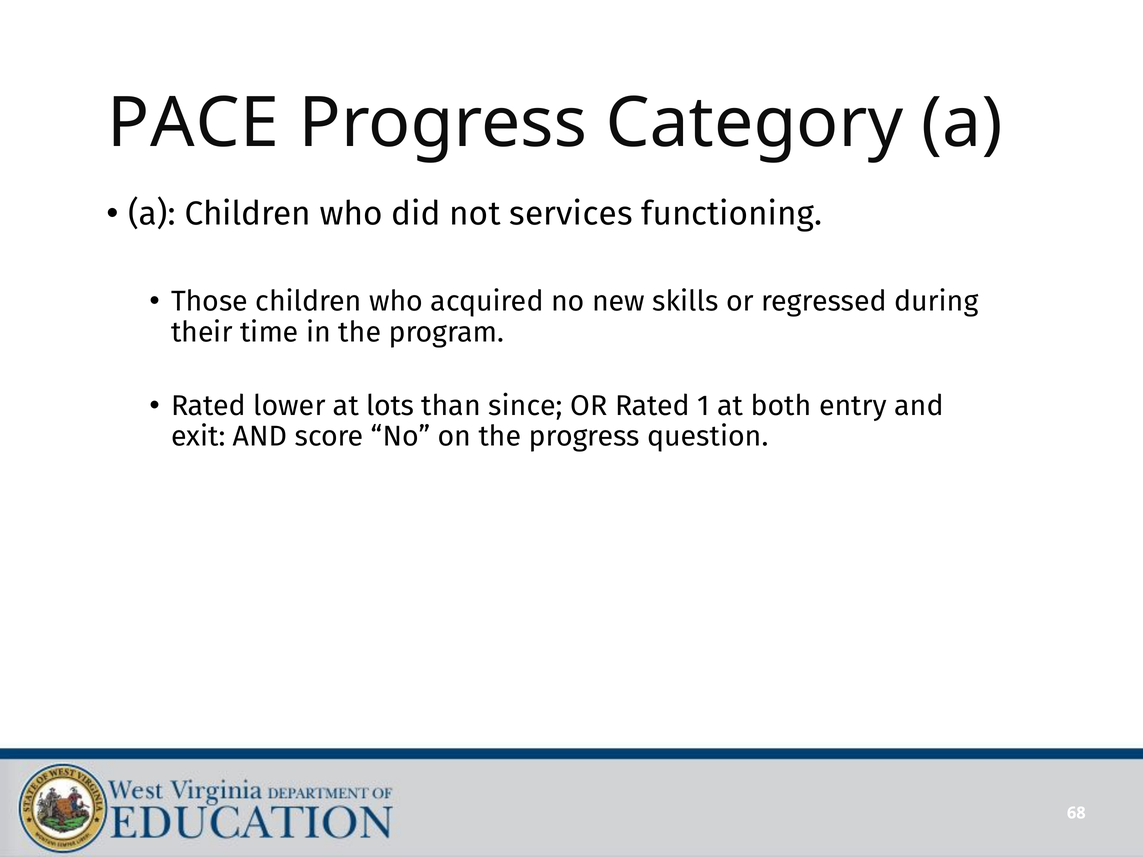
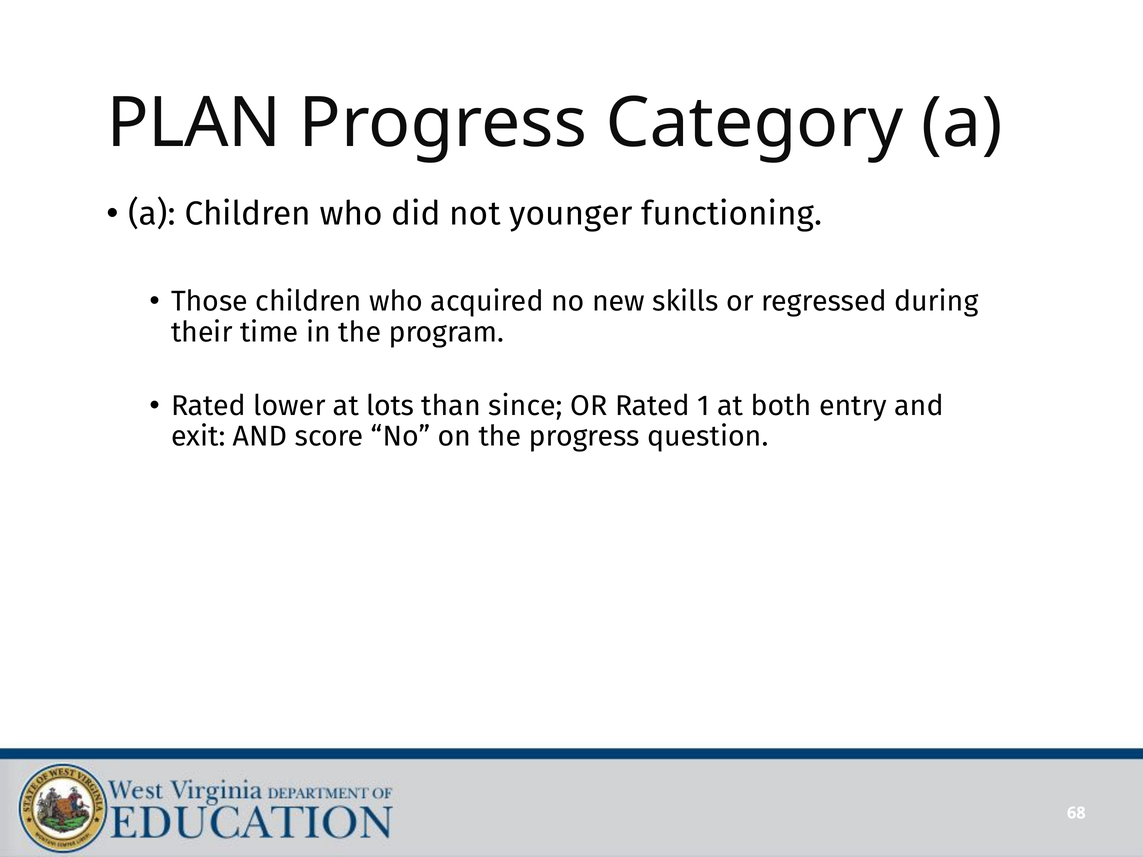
PACE: PACE -> PLAN
services: services -> younger
